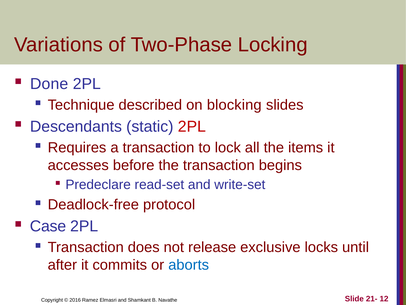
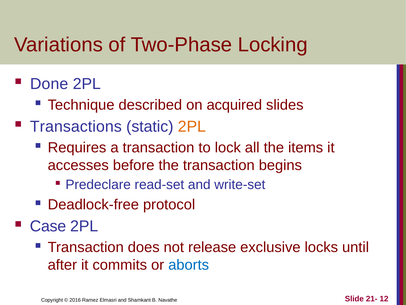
blocking: blocking -> acquired
Descendants: Descendants -> Transactions
2PL at (192, 126) colour: red -> orange
